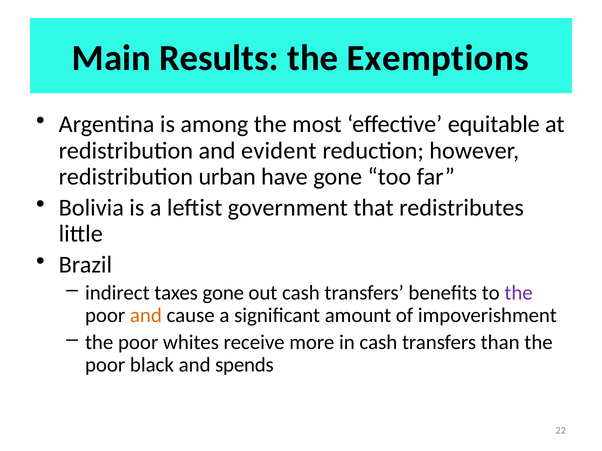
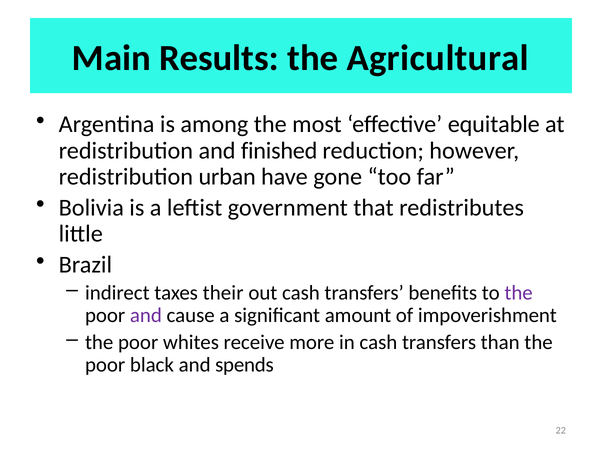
Exemptions: Exemptions -> Agricultural
evident: evident -> finished
taxes gone: gone -> their
and at (146, 316) colour: orange -> purple
